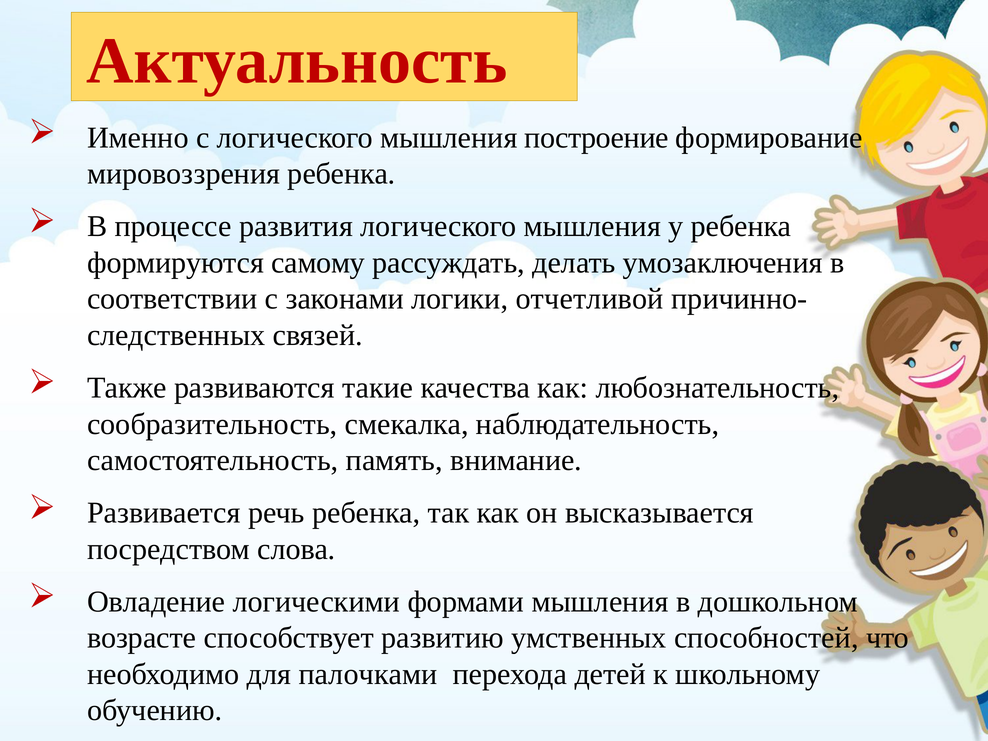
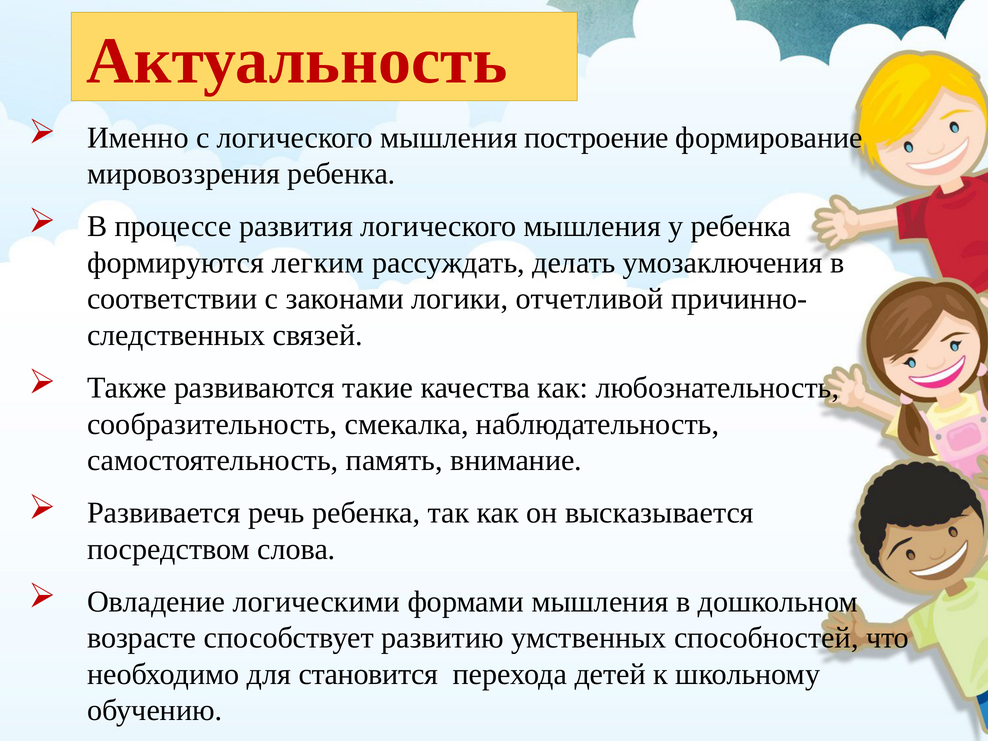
самому: самому -> легким
палочками: палочками -> становится
